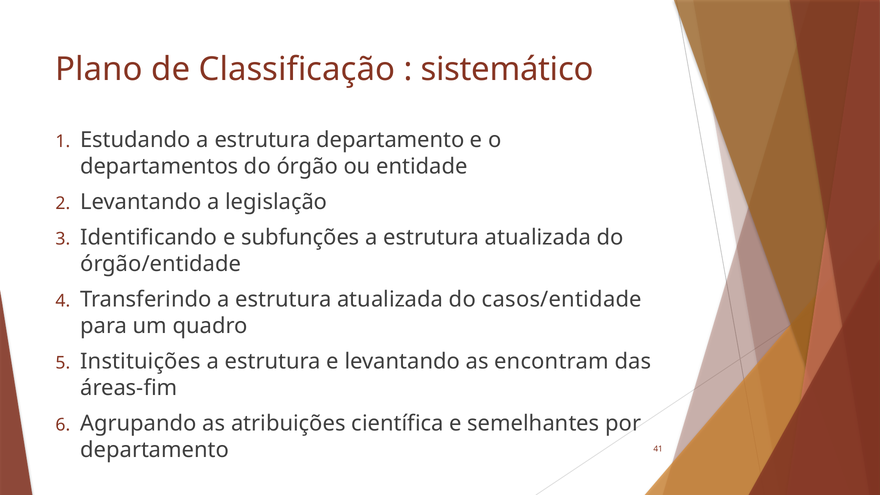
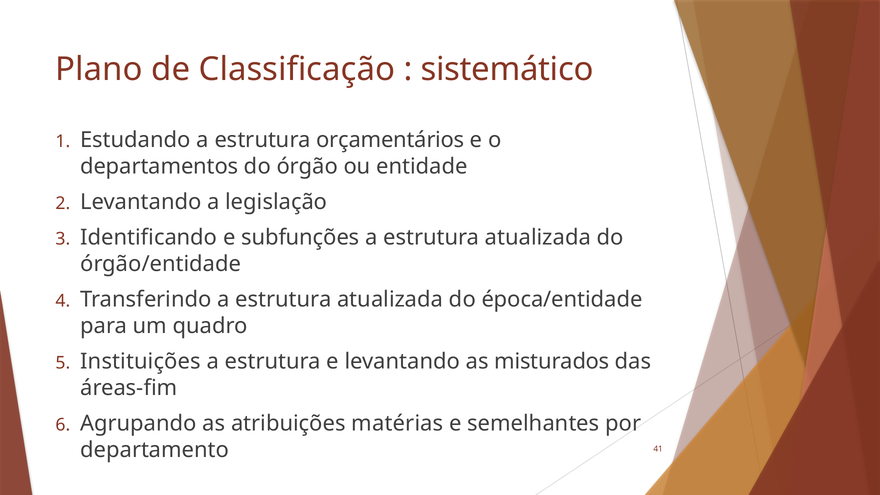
estrutura departamento: departamento -> orçamentários
casos/entidade: casos/entidade -> época/entidade
encontram: encontram -> misturados
científica: científica -> matérias
